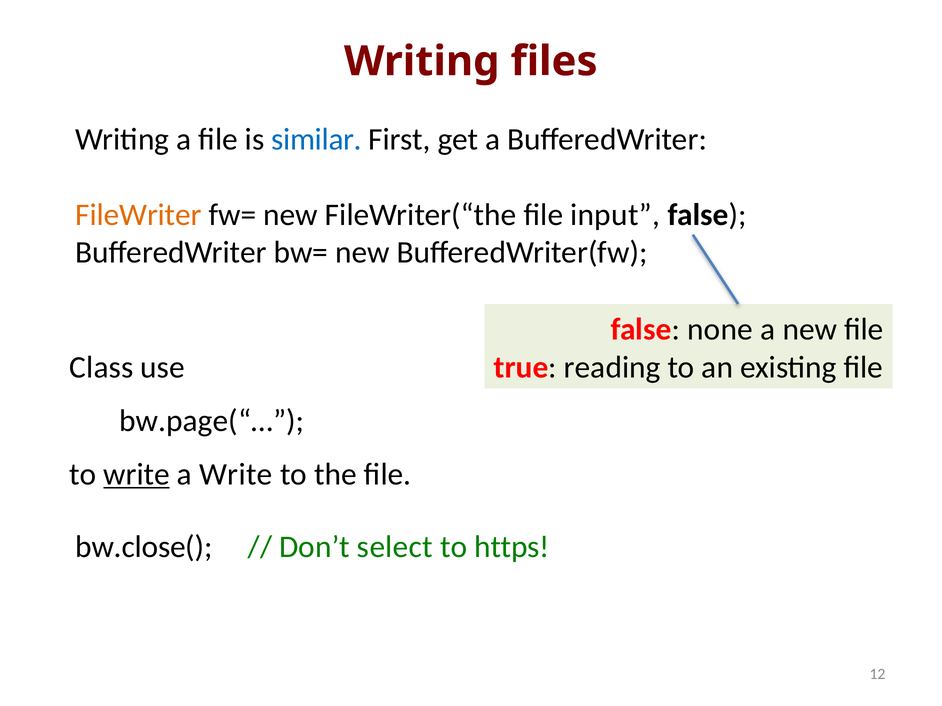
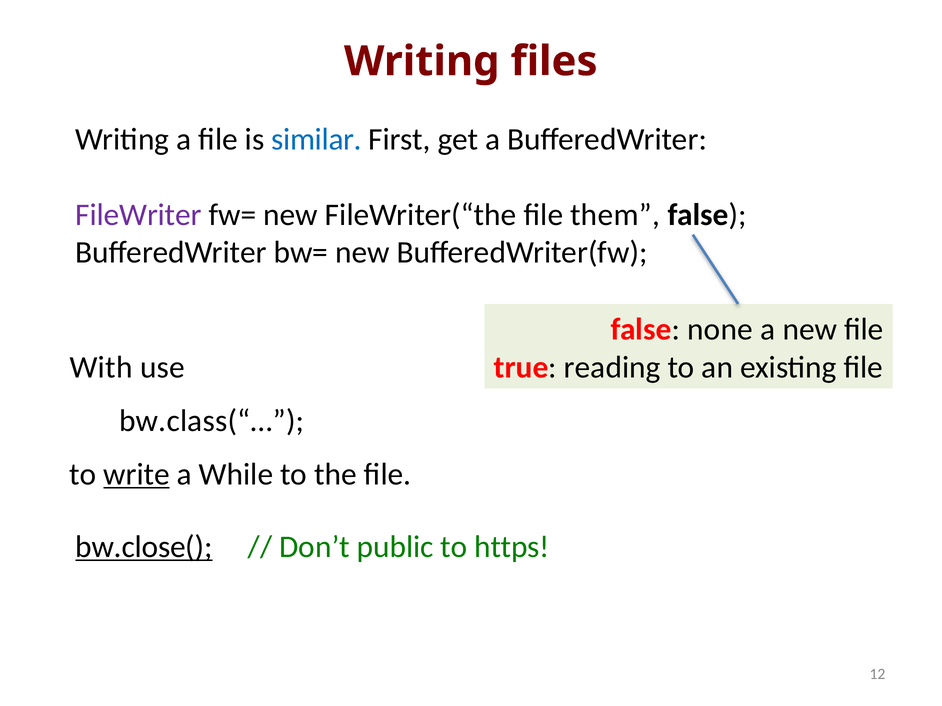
FileWriter colour: orange -> purple
input: input -> them
Class: Class -> With
bw.page(“…: bw.page(“… -> bw.class(“…
a Write: Write -> While
bw.close( underline: none -> present
select: select -> public
